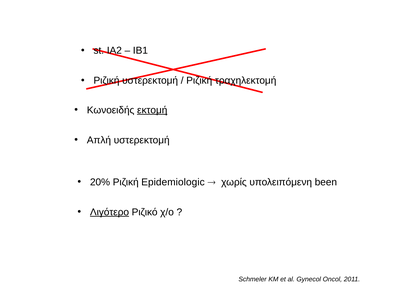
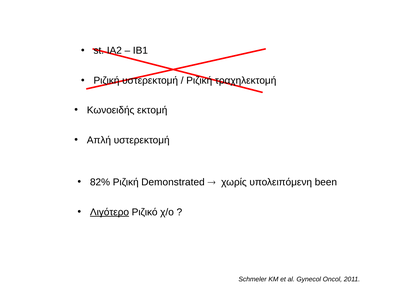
εκτομή underline: present -> none
20%: 20% -> 82%
Epidemiologic: Epidemiologic -> Demonstrated
